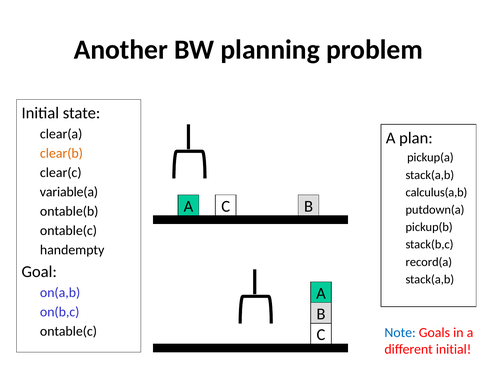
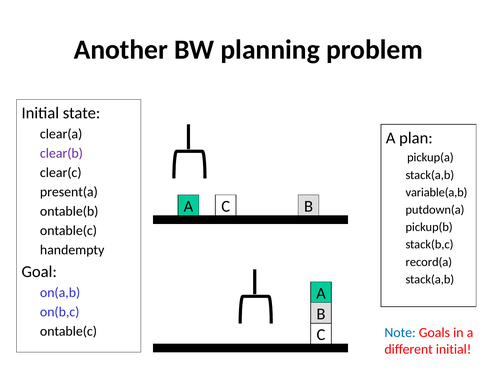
clear(b colour: orange -> purple
variable(a: variable(a -> present(a
calculus(a,b: calculus(a,b -> variable(a,b
